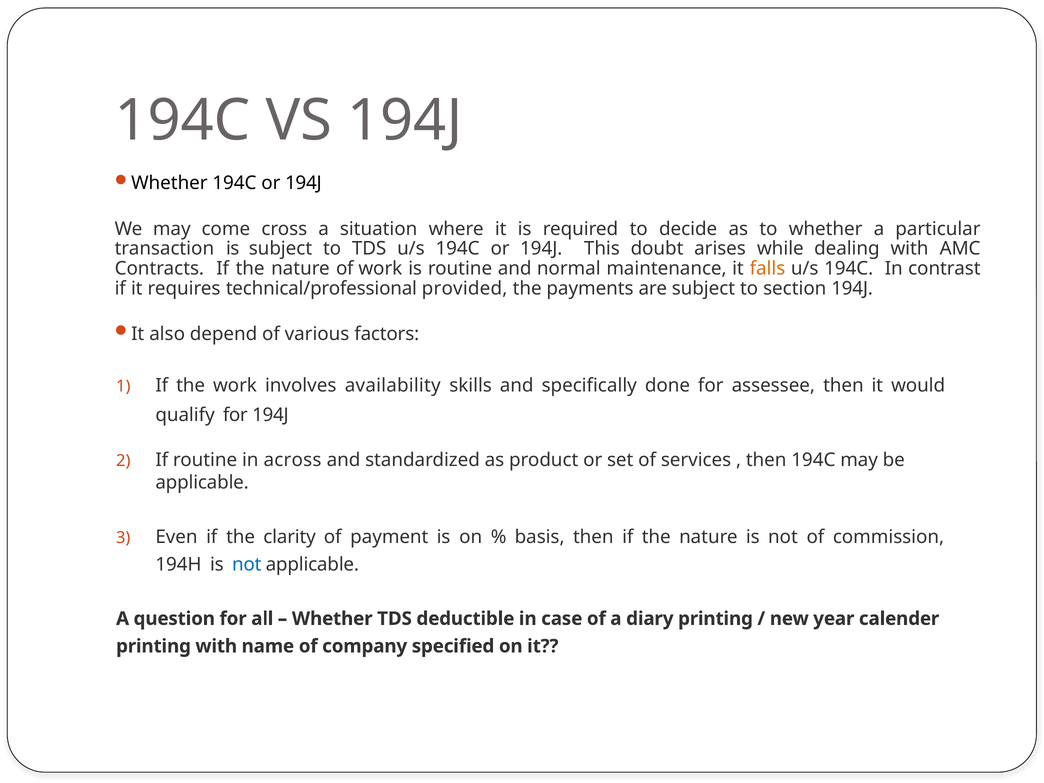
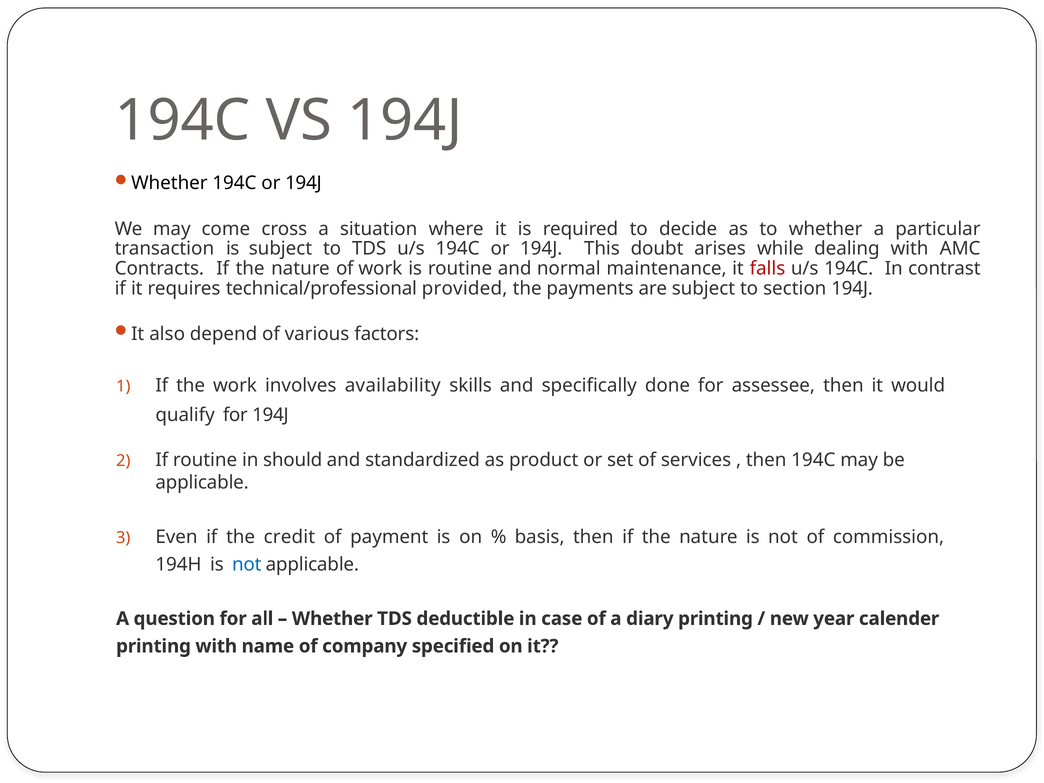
falls colour: orange -> red
across: across -> should
clarity: clarity -> credit
